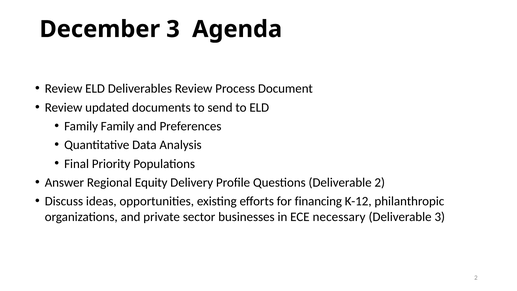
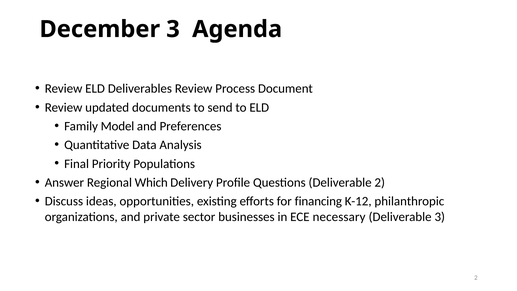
Family Family: Family -> Model
Equity: Equity -> Which
